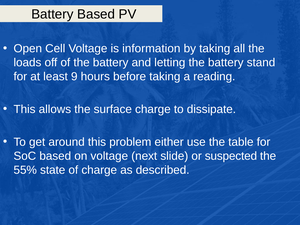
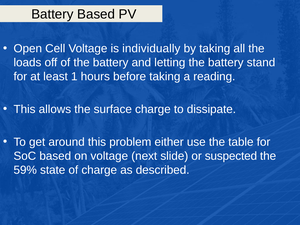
information: information -> individually
9: 9 -> 1
55%: 55% -> 59%
